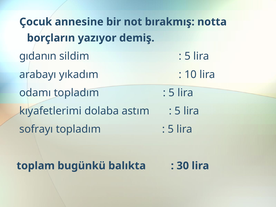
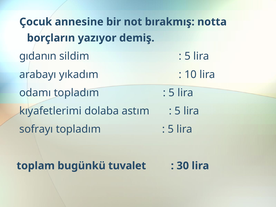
balıkta: balıkta -> tuvalet
